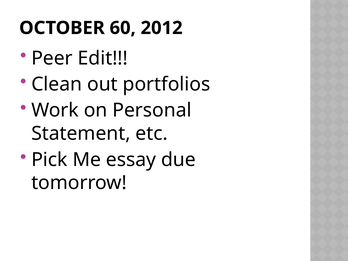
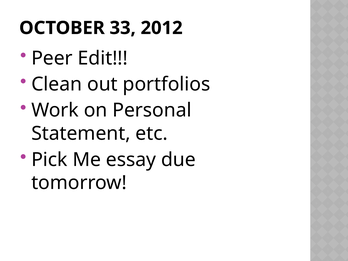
60: 60 -> 33
